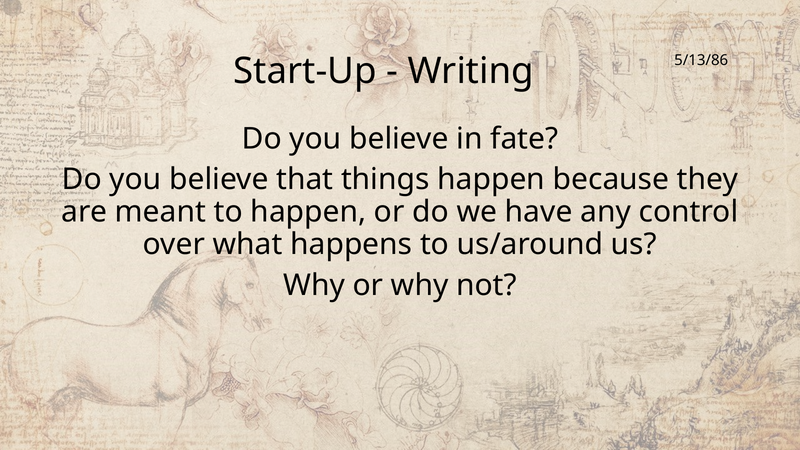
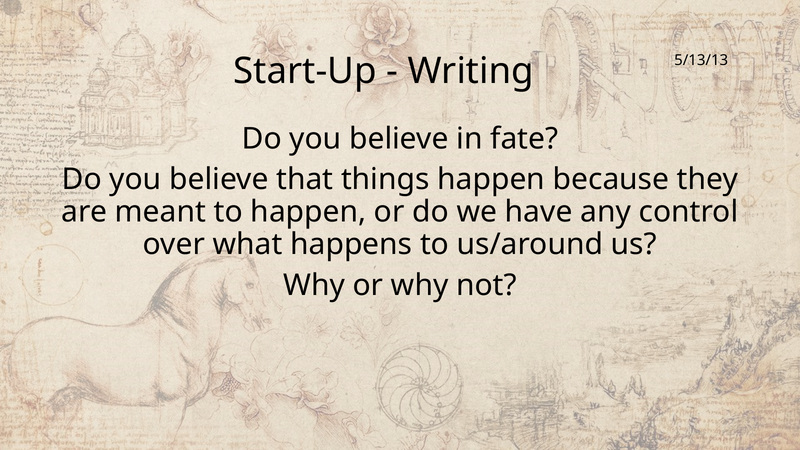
5/13/86: 5/13/86 -> 5/13/13
